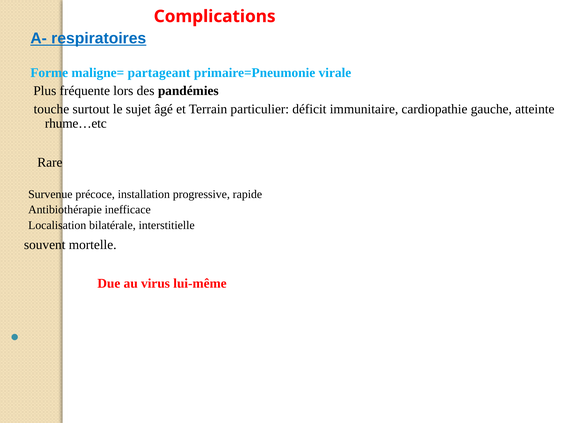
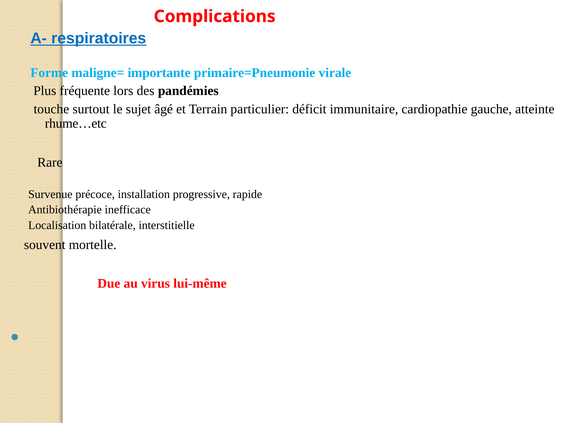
partageant: partageant -> importante
